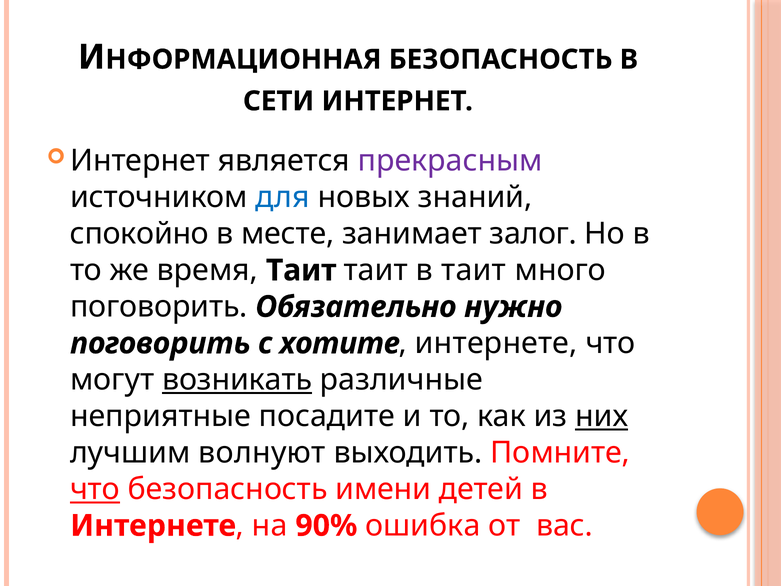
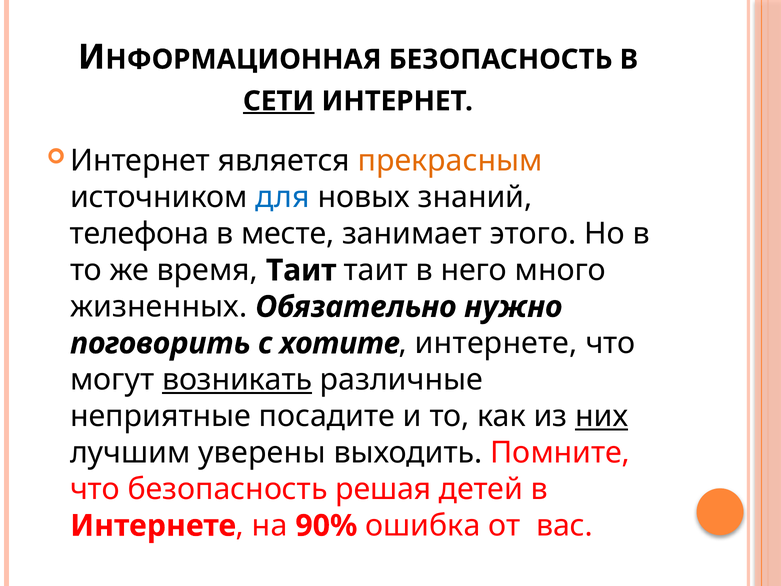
СЕТИ underline: none -> present
прекрасным colour: purple -> orange
спокойно: спокойно -> телефона
залог: залог -> этого
в таит: таит -> него
поговорить at (159, 307): поговорить -> жизненных
волнуют: волнуют -> уверены
что at (95, 489) underline: present -> none
имени: имени -> решая
